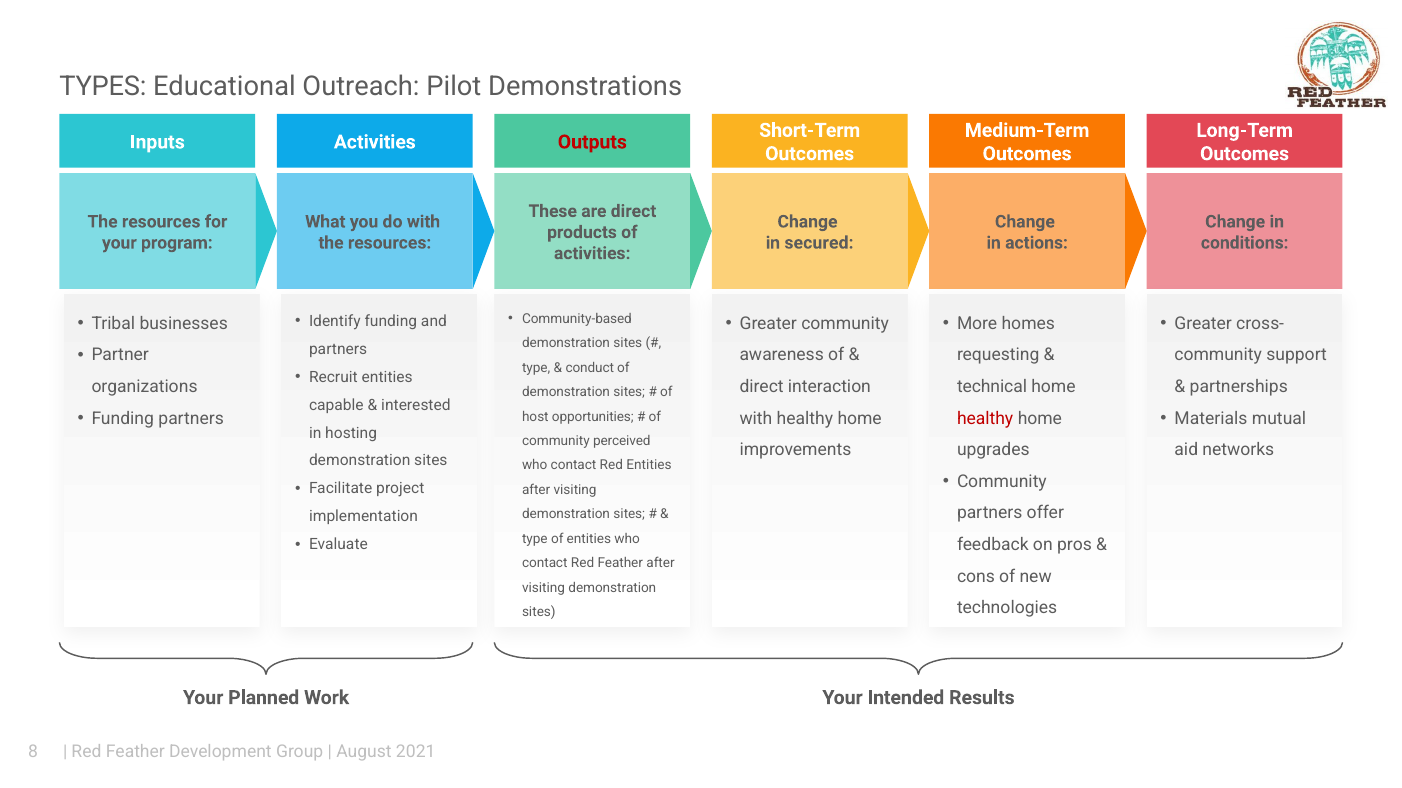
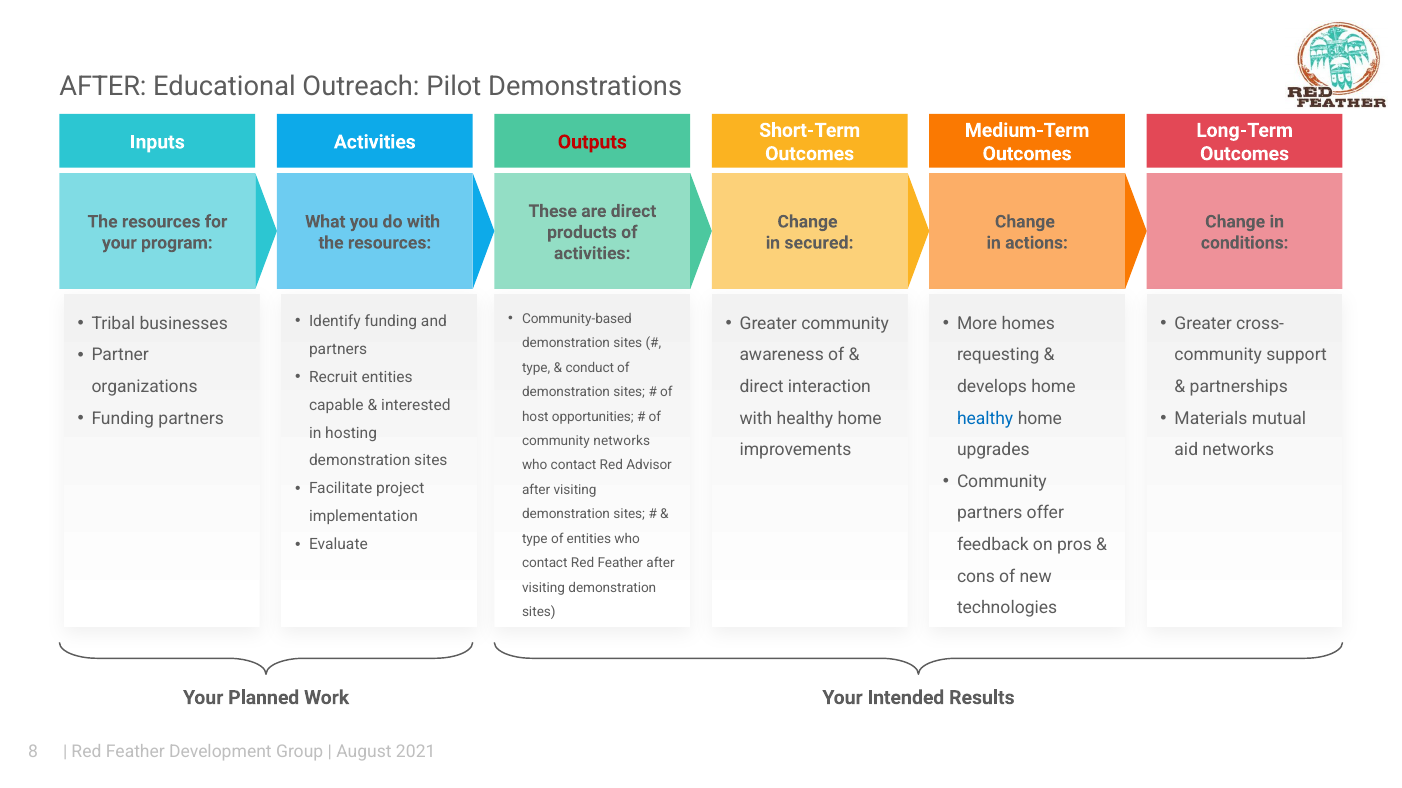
TYPES at (103, 87): TYPES -> AFTER
technical: technical -> develops
healthy at (985, 419) colour: red -> blue
community perceived: perceived -> networks
Red Entities: Entities -> Advisor
